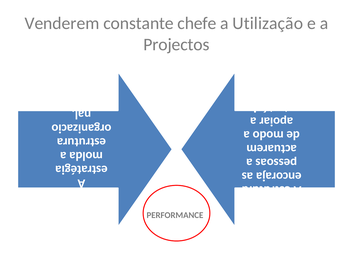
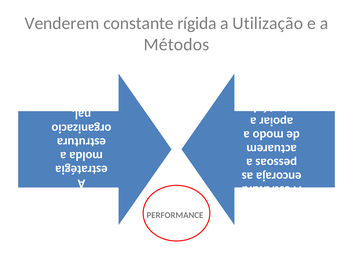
chefe: chefe -> rígida
Projectos: Projectos -> Métodos
